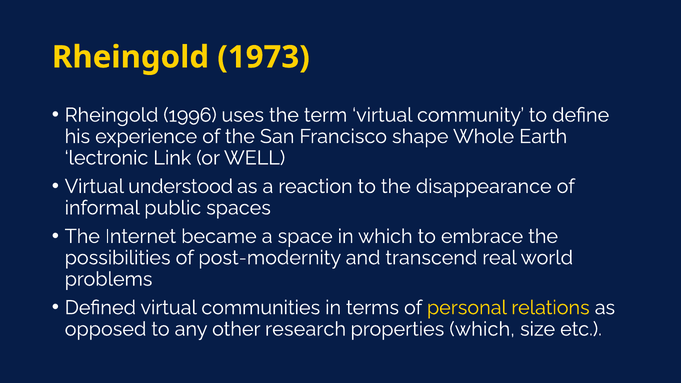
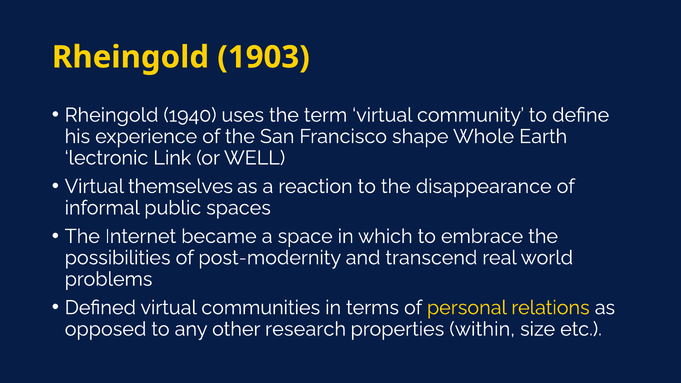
1973: 1973 -> 1903
1996: 1996 -> 1940
understood: understood -> themselves
properties which: which -> within
